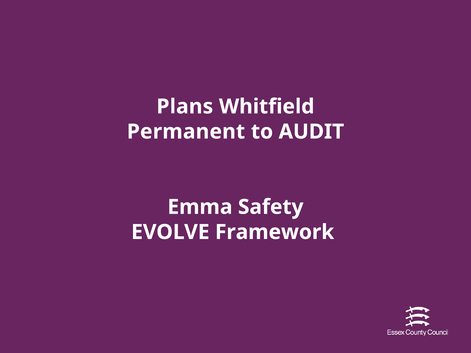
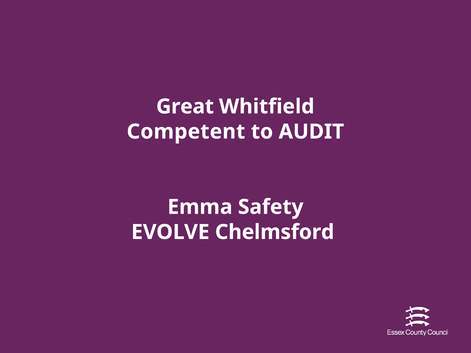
Plans: Plans -> Great
Permanent: Permanent -> Competent
Framework: Framework -> Chelmsford
